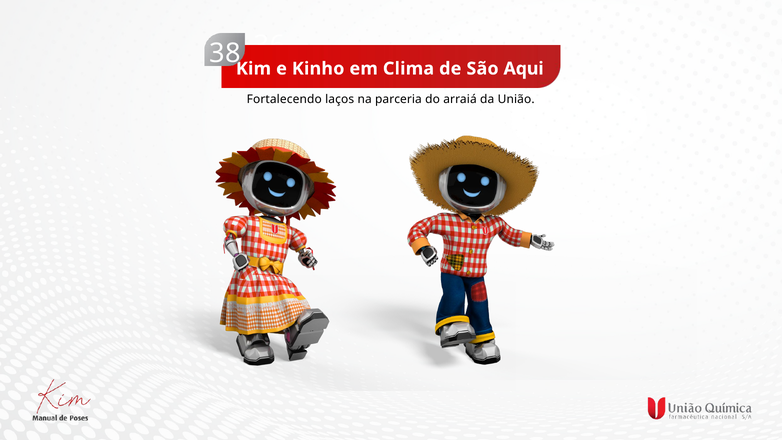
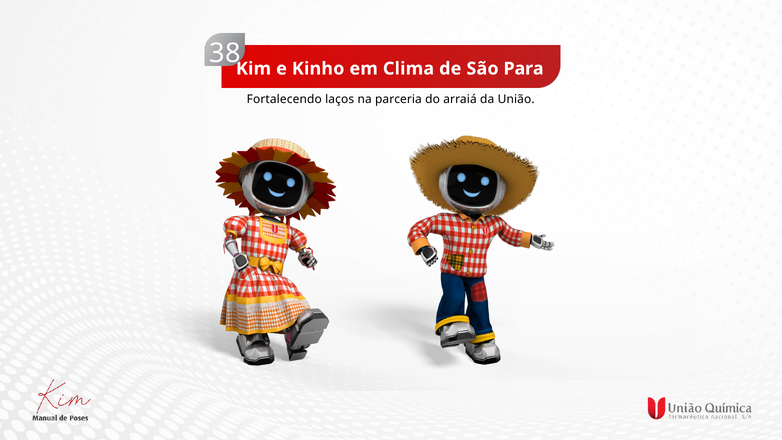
Aqui: Aqui -> Para
